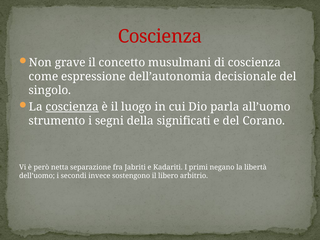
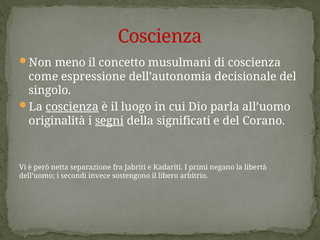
grave: grave -> meno
strumento: strumento -> originalità
segni underline: none -> present
